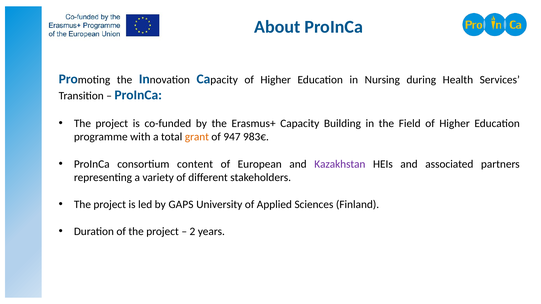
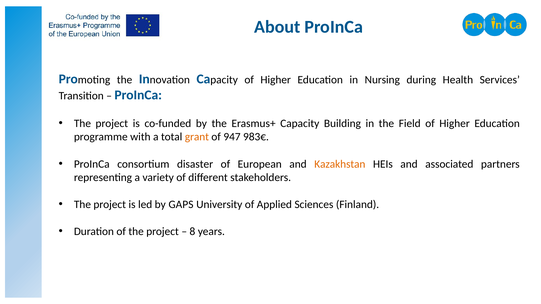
content: content -> disaster
Kazakhstan colour: purple -> orange
2: 2 -> 8
